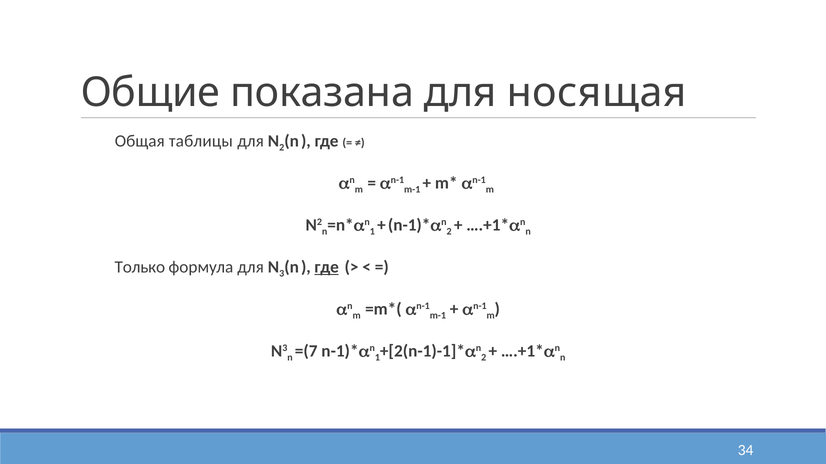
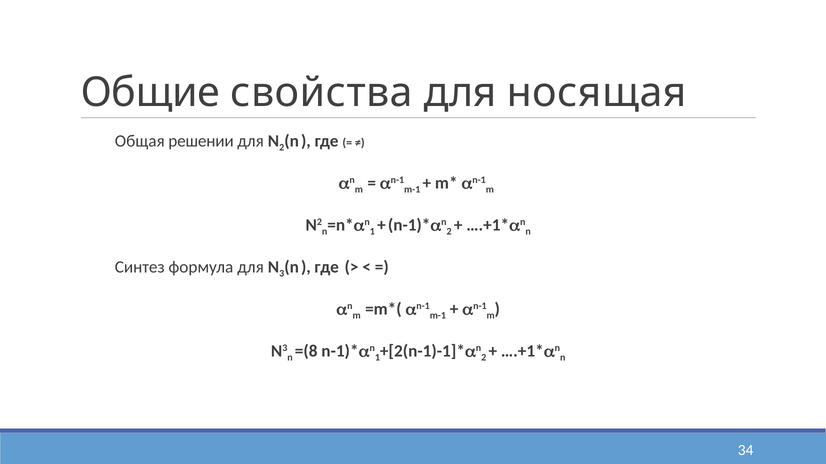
показана: показана -> свойства
таблицы: таблицы -> решении
Только: Только -> Синтез
где at (327, 267) underline: present -> none
=(7: =(7 -> =(8
